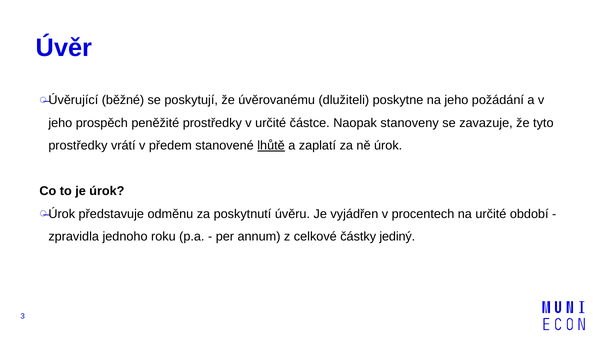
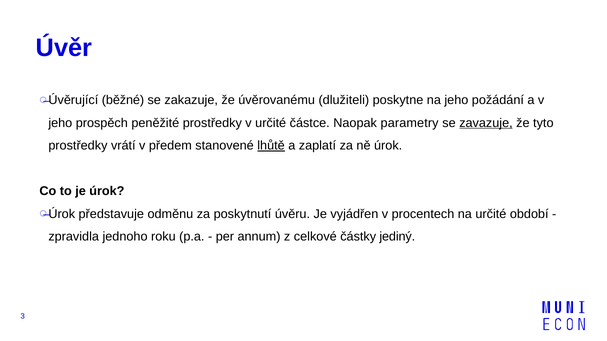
poskytují: poskytují -> zakazuje
stanoveny: stanoveny -> parametry
zavazuje underline: none -> present
